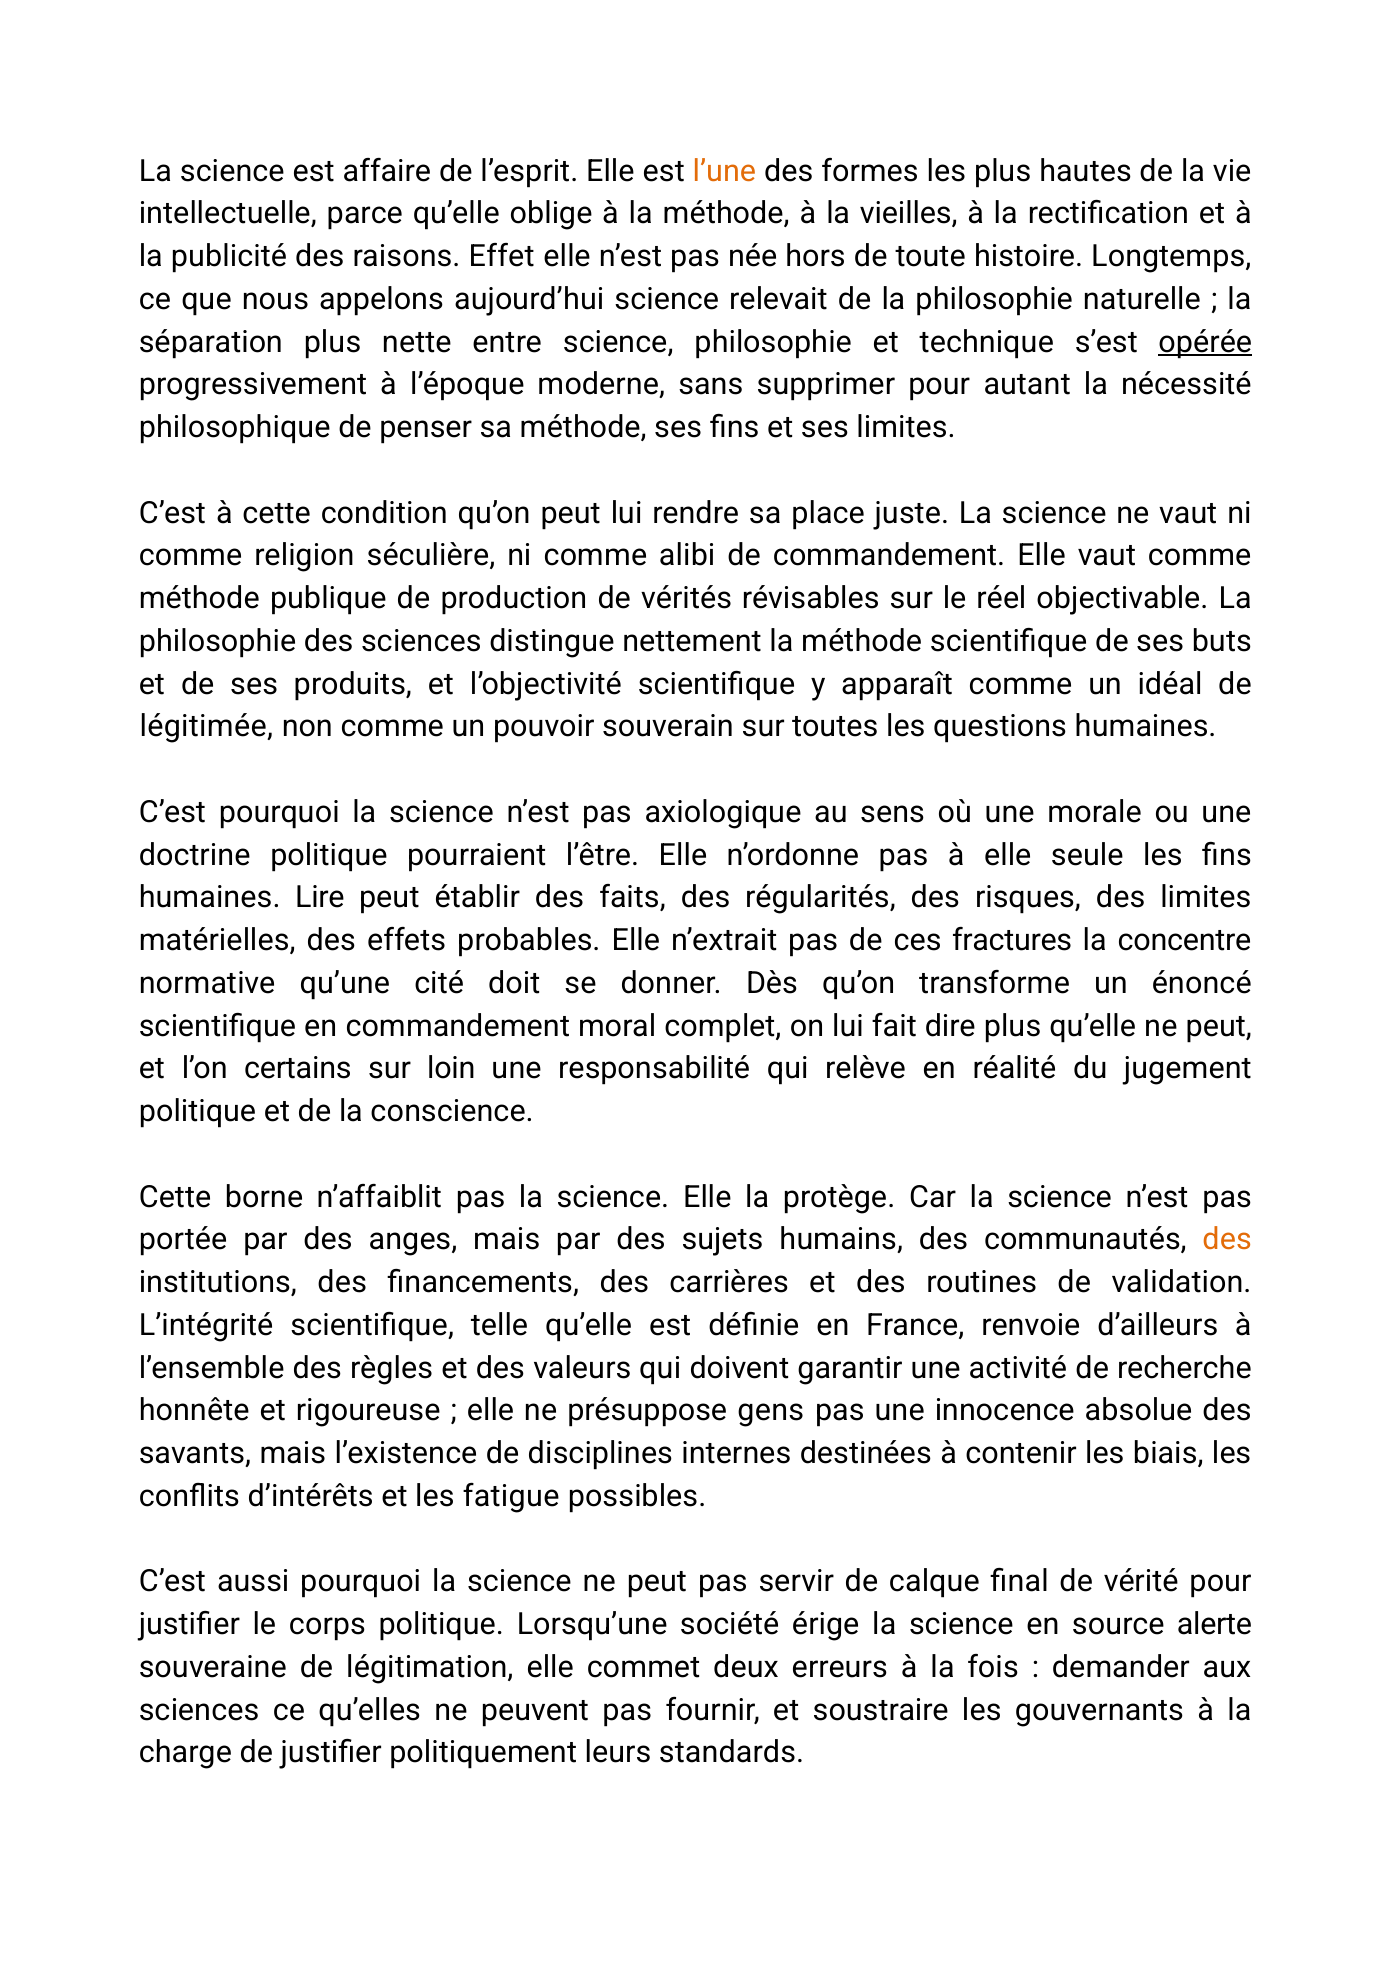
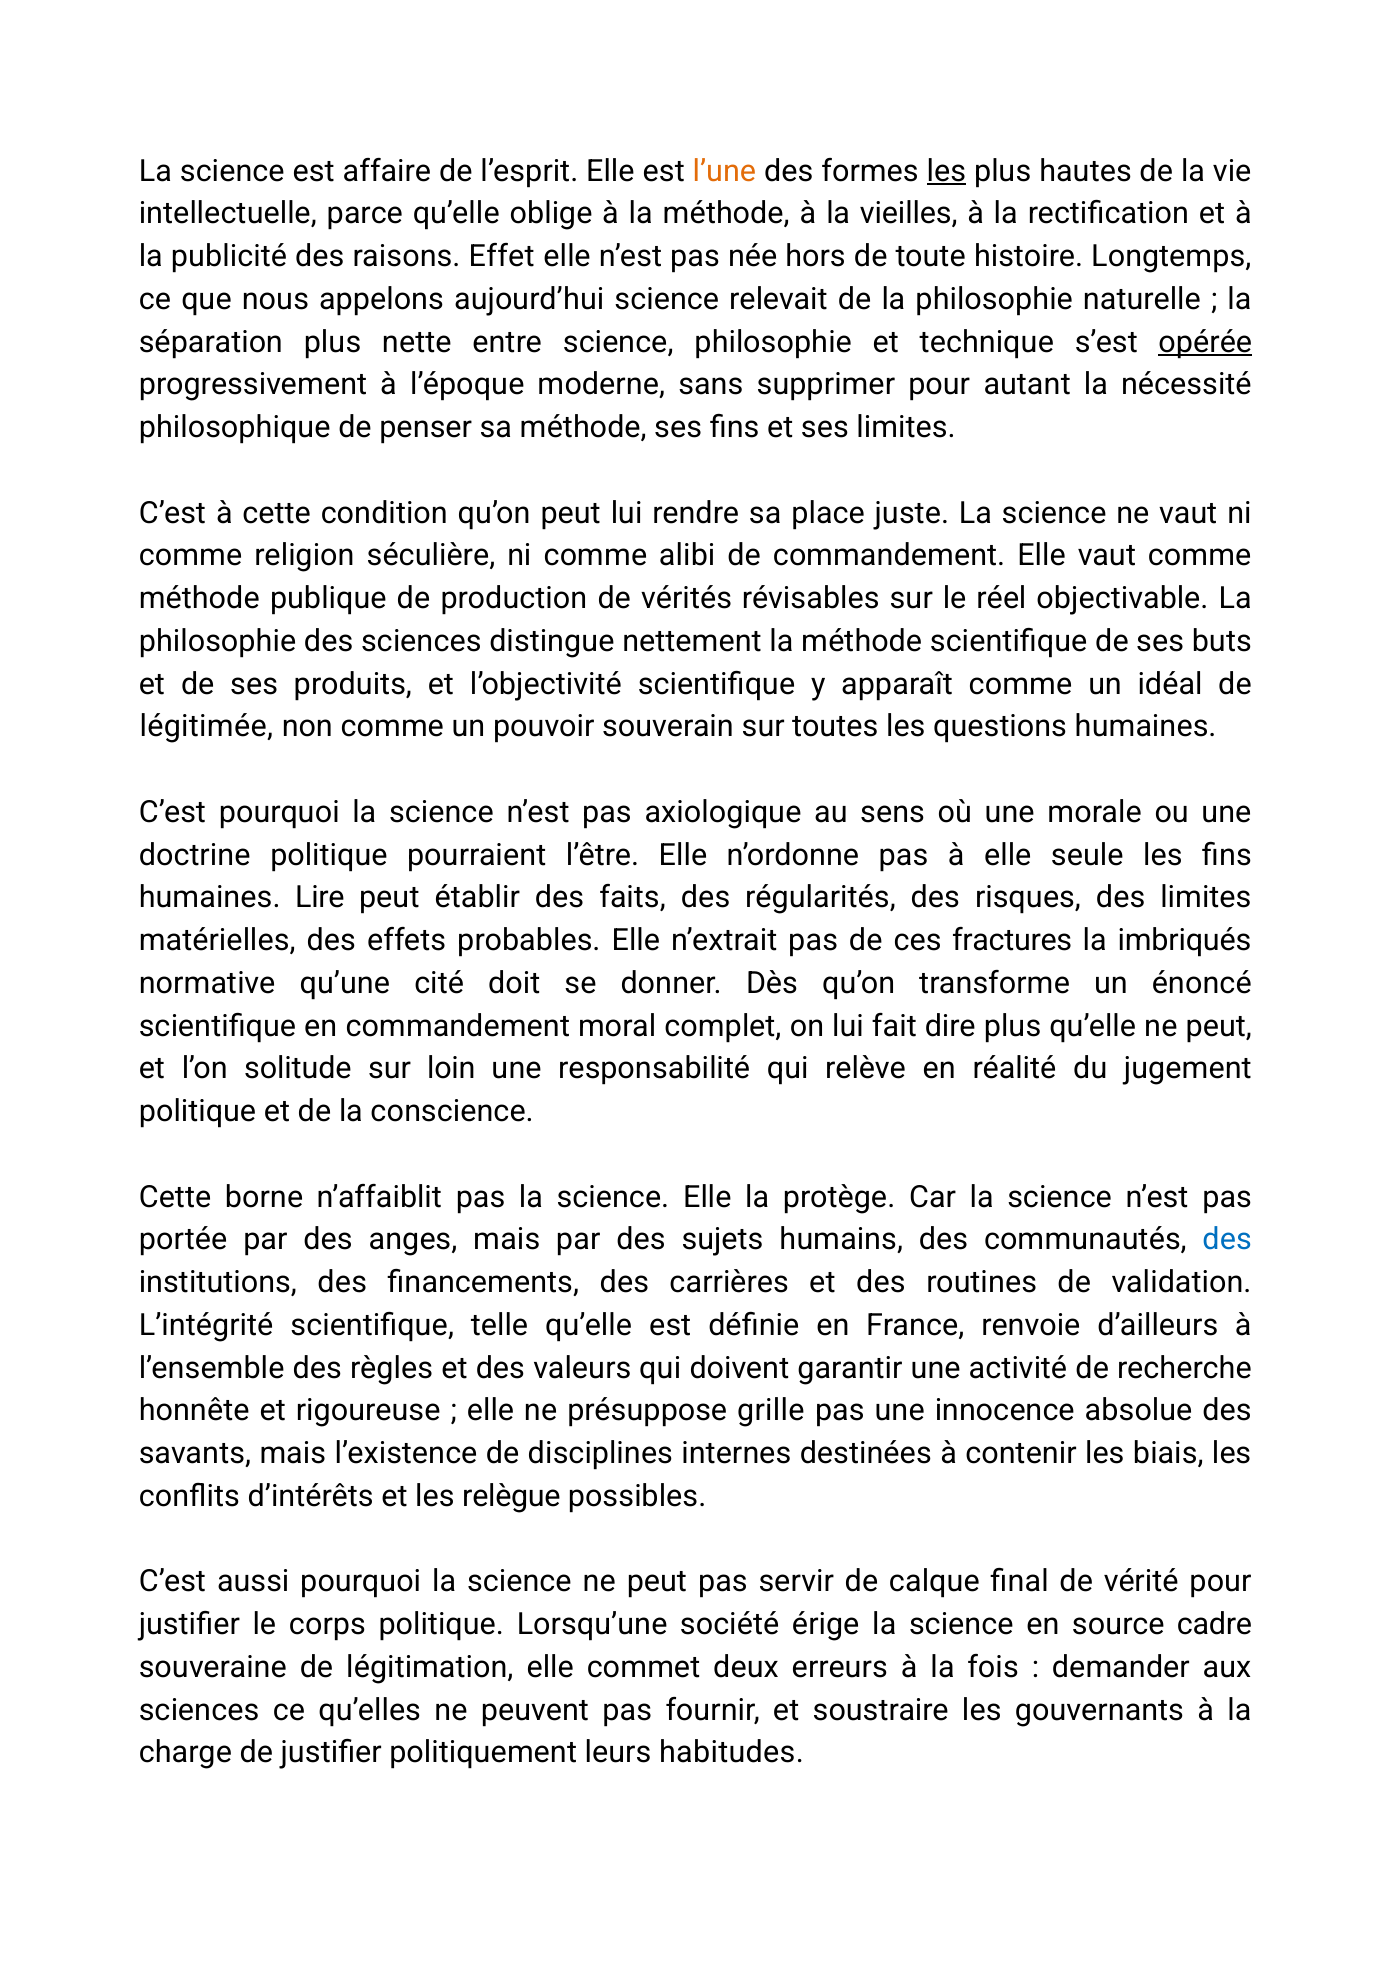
les at (946, 171) underline: none -> present
concentre: concentre -> imbriqués
certains: certains -> solitude
des at (1227, 1240) colour: orange -> blue
gens: gens -> grille
fatigue: fatigue -> relègue
alerte: alerte -> cadre
standards: standards -> habitudes
